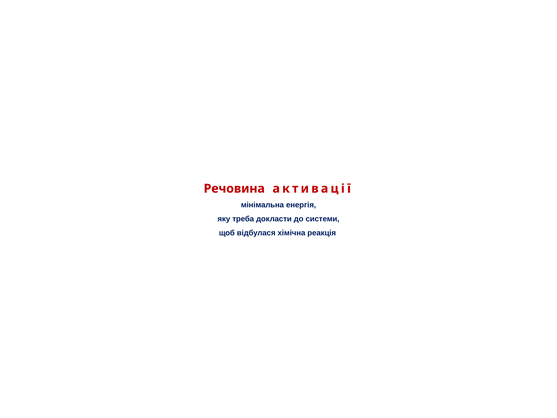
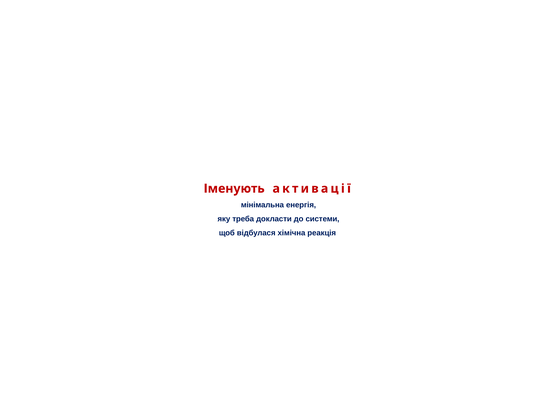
Речовина: Речовина -> Іменують
